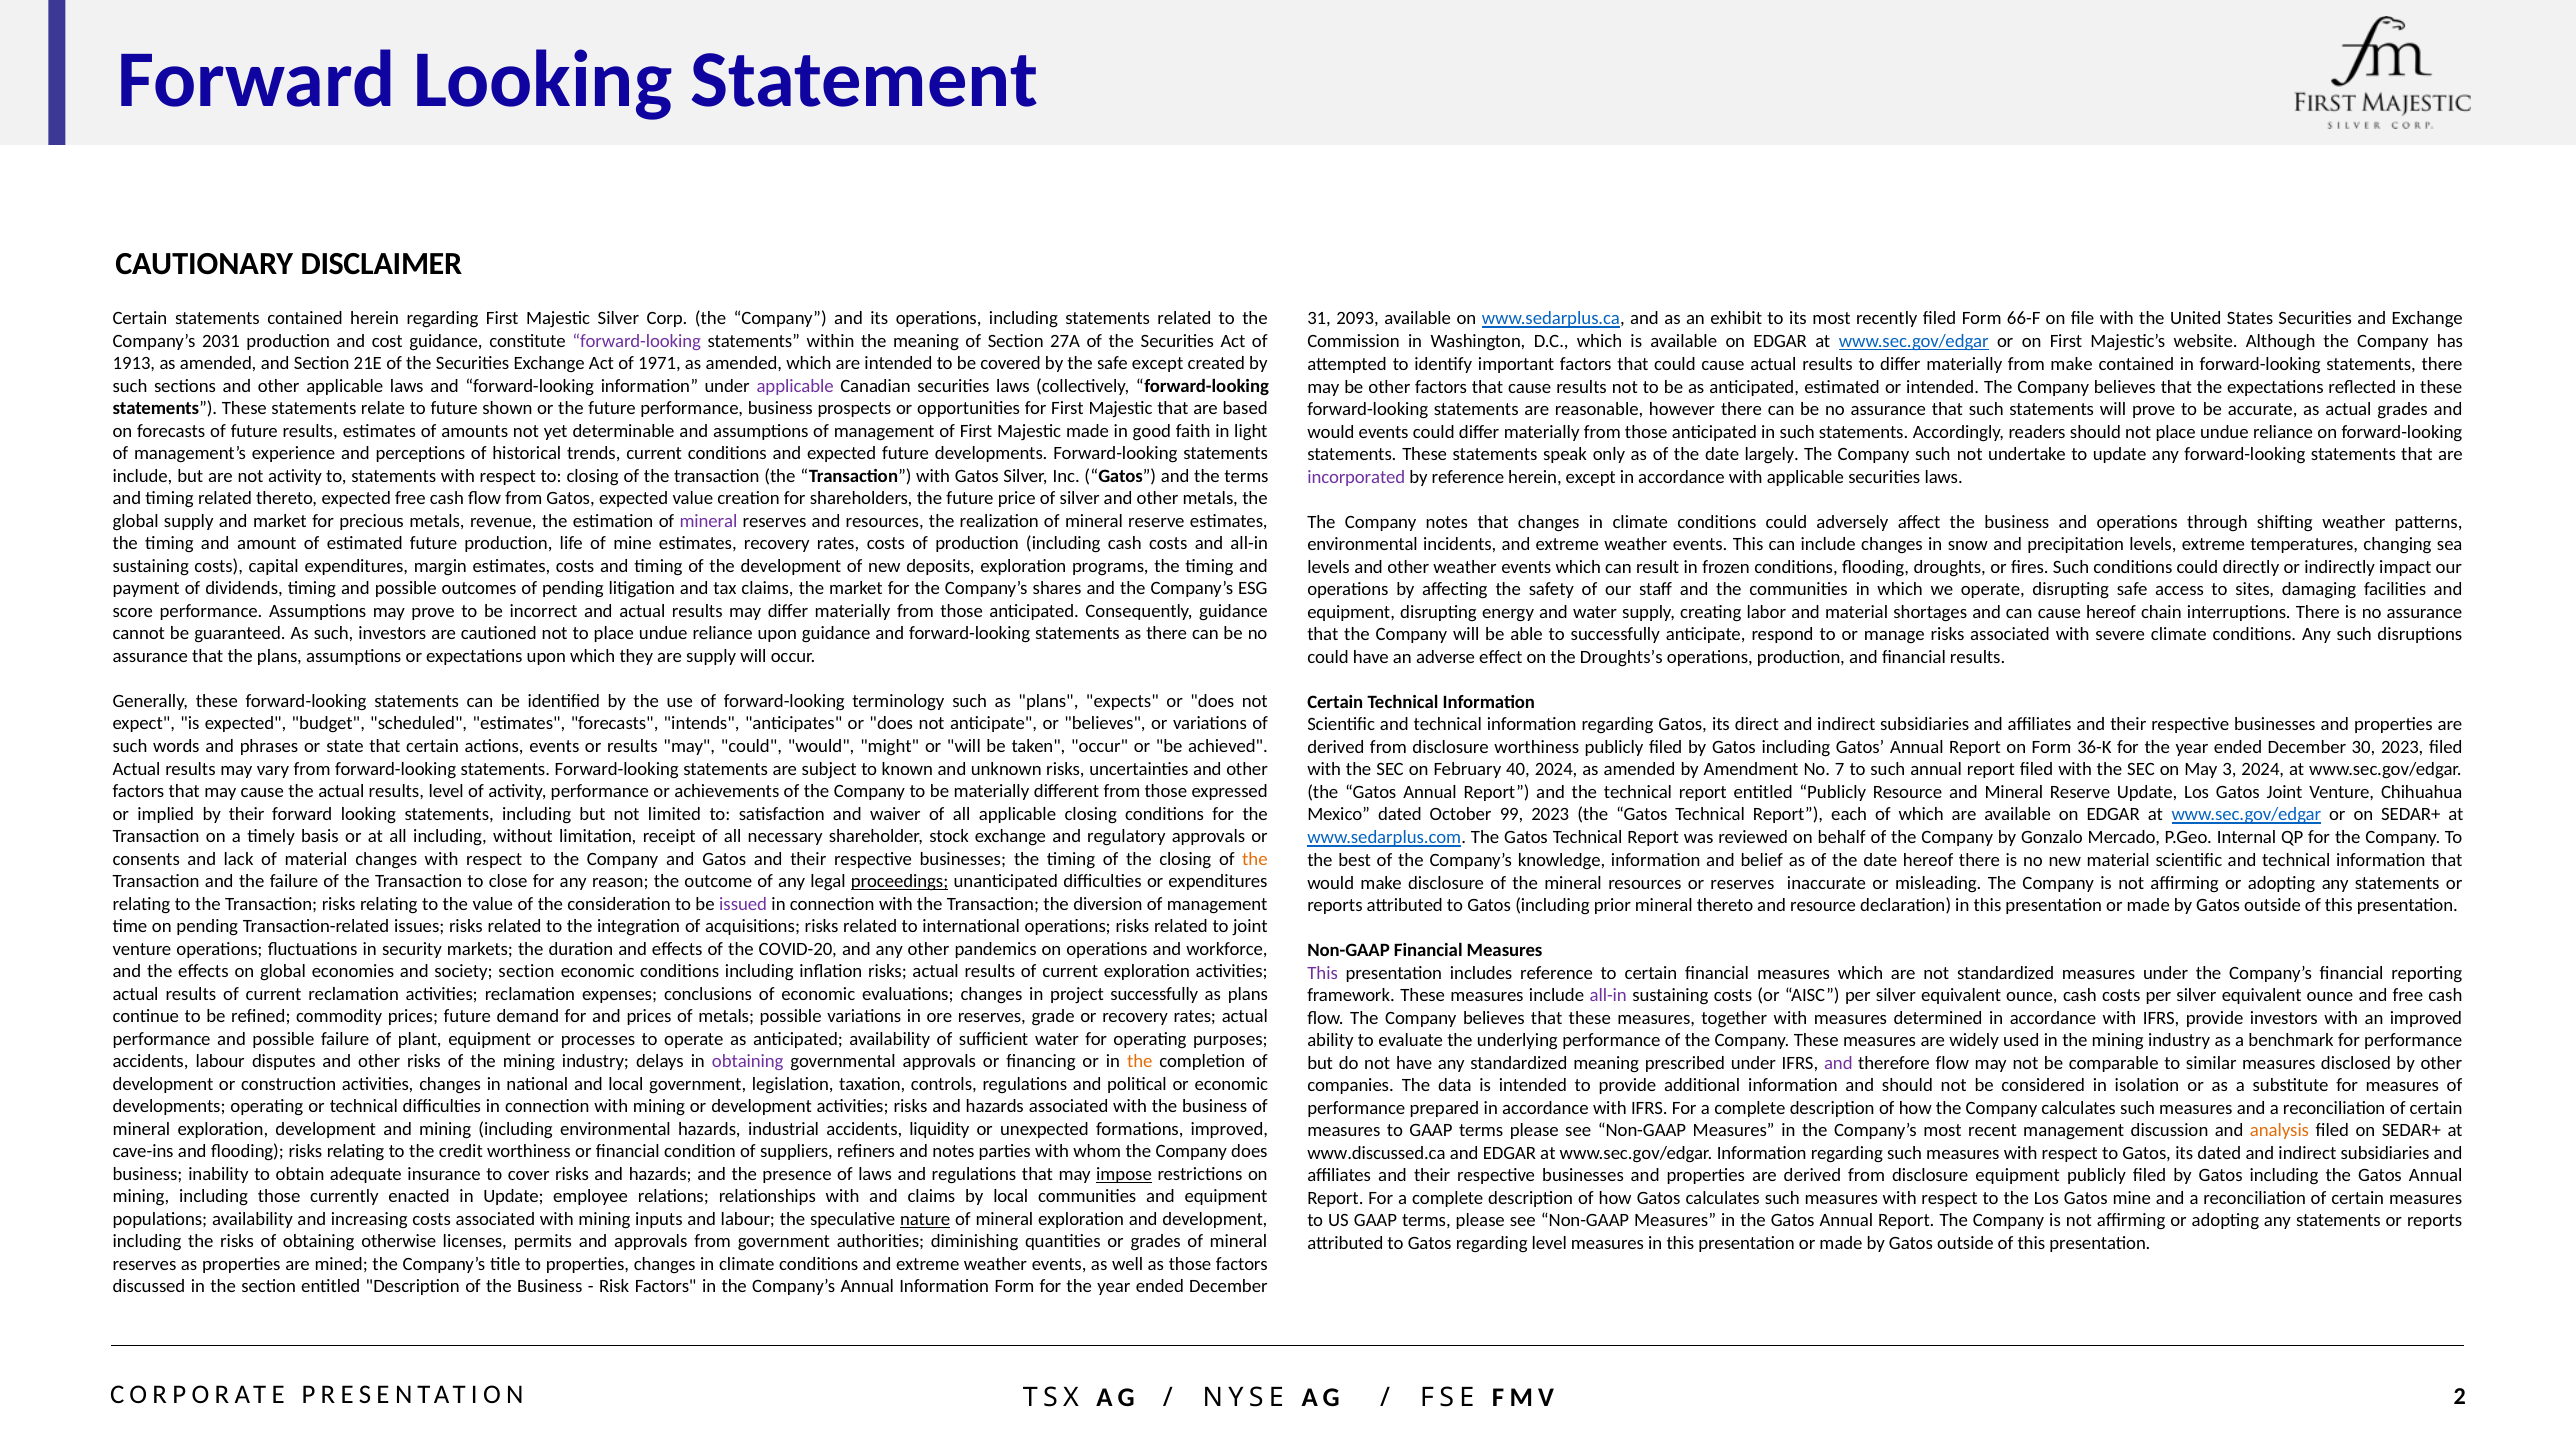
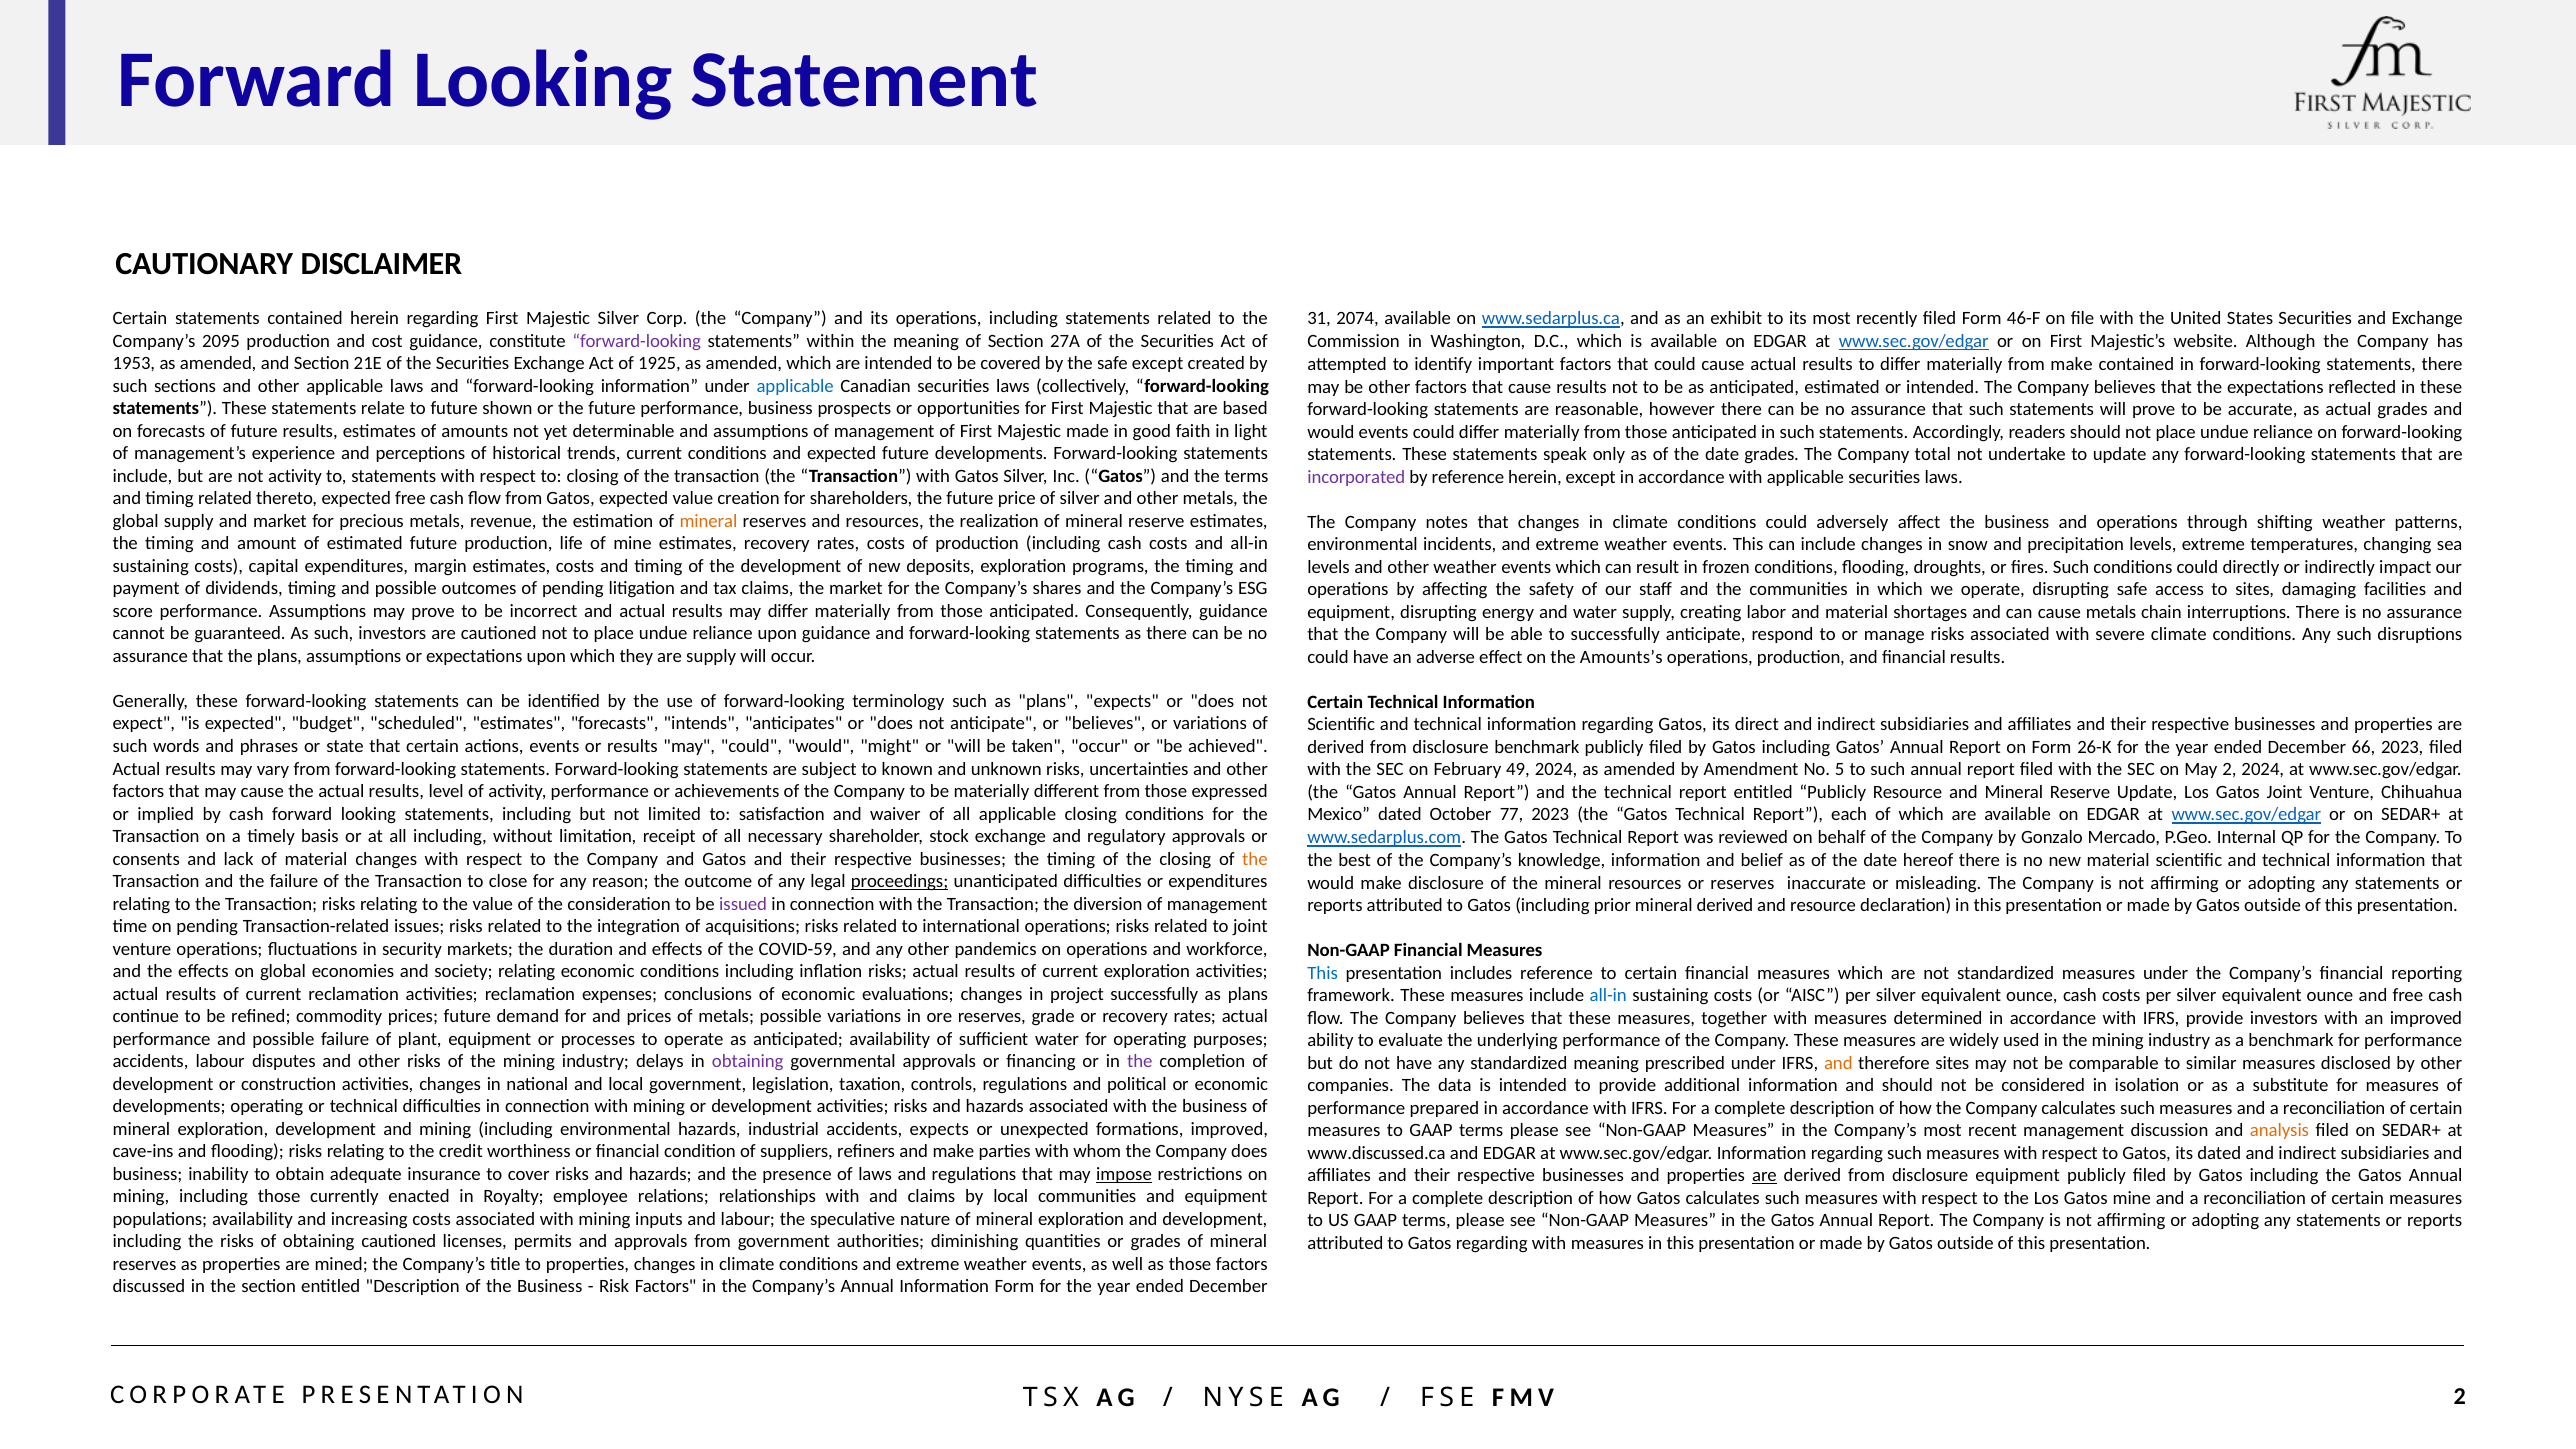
2093: 2093 -> 2074
66-F: 66-F -> 46-F
2031: 2031 -> 2095
1913: 1913 -> 1953
1971: 1971 -> 1925
applicable at (795, 386) colour: purple -> blue
date largely: largely -> grades
Company such: such -> total
mineral at (708, 521) colour: purple -> orange
cause hereof: hereof -> metals
Droughts’s: Droughts’s -> Amounts’s
disclosure worthiness: worthiness -> benchmark
36-K: 36-K -> 26-K
30: 30 -> 66
40: 40 -> 49
7: 7 -> 5
May 3: 3 -> 2
by their: their -> cash
99: 99 -> 77
mineral thereto: thereto -> derived
COVID-20: COVID-20 -> COVID-59
society section: section -> relating
This at (1323, 973) colour: purple -> blue
all-in at (1608, 995) colour: purple -> blue
the at (1140, 1061) colour: orange -> purple
and at (1838, 1063) colour: purple -> orange
therefore flow: flow -> sites
accidents liquidity: liquidity -> expects
and notes: notes -> make
are at (1764, 1176) underline: none -> present
in Update: Update -> Royalty
nature underline: present -> none
obtaining otherwise: otherwise -> cautioned
regarding level: level -> with
